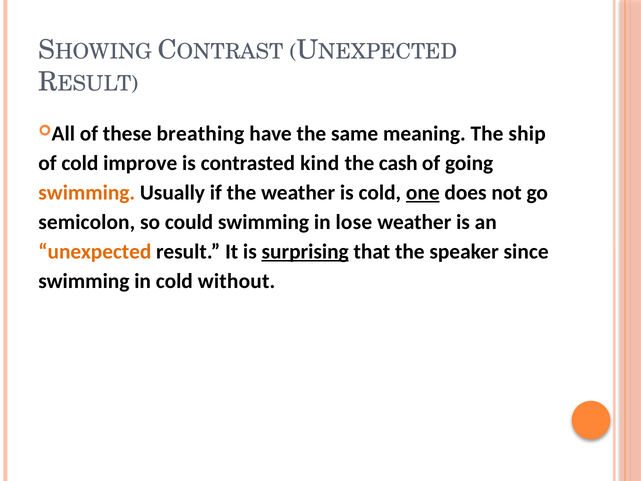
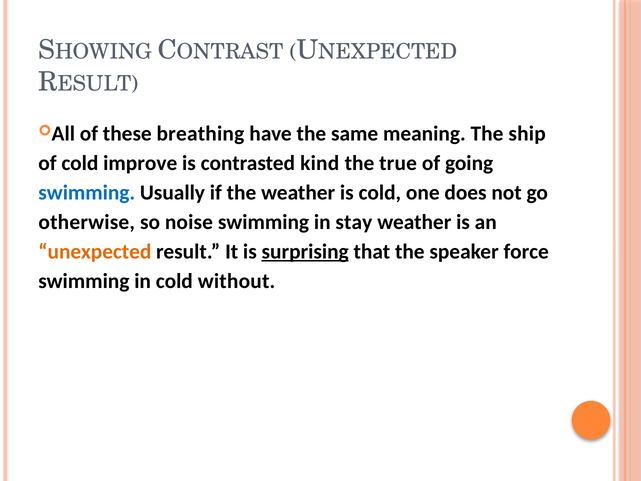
cash: cash -> true
swimming at (87, 192) colour: orange -> blue
one underline: present -> none
semicolon: semicolon -> otherwise
could: could -> noise
lose: lose -> stay
since: since -> force
